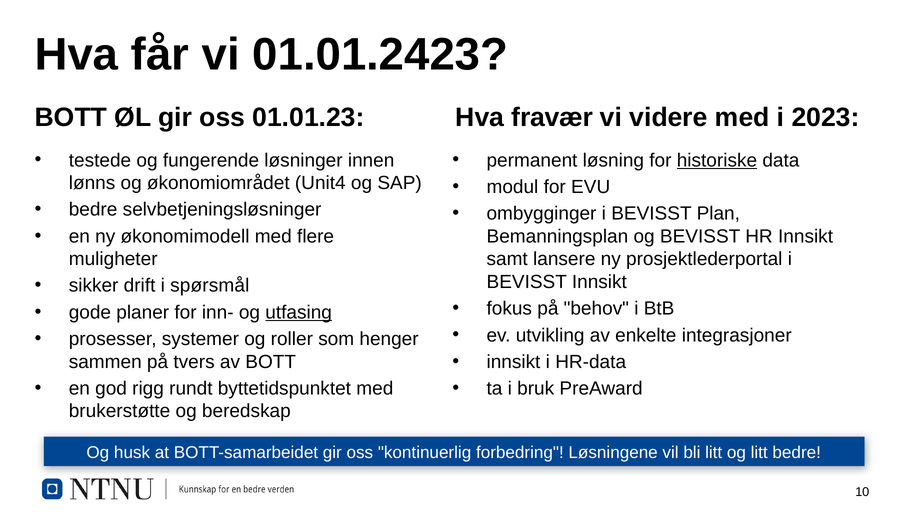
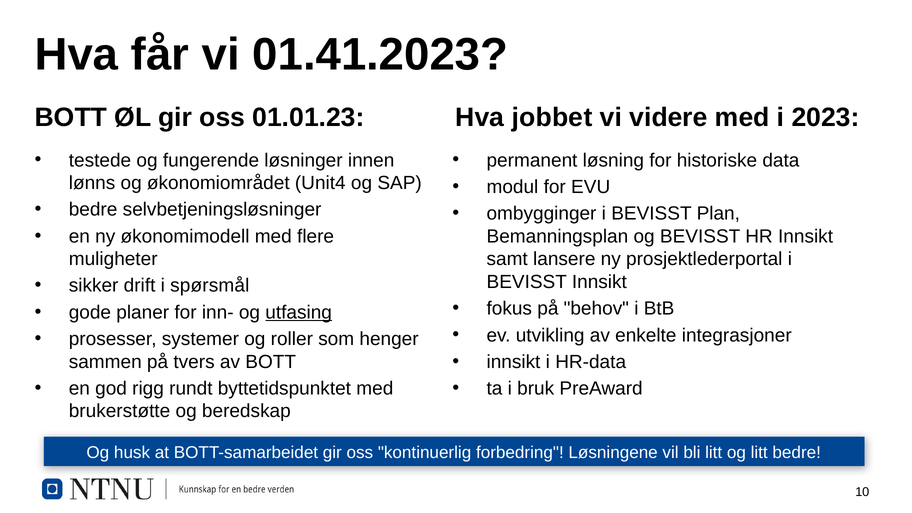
01.01.2423: 01.01.2423 -> 01.41.2023
fravær: fravær -> jobbet
historiske underline: present -> none
